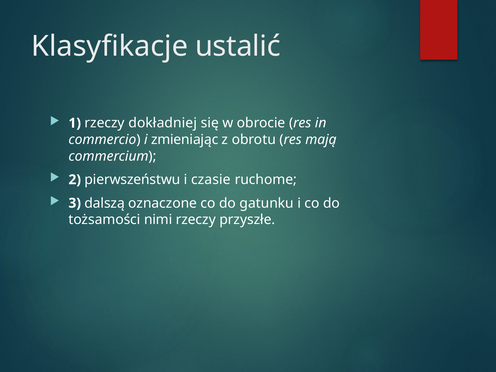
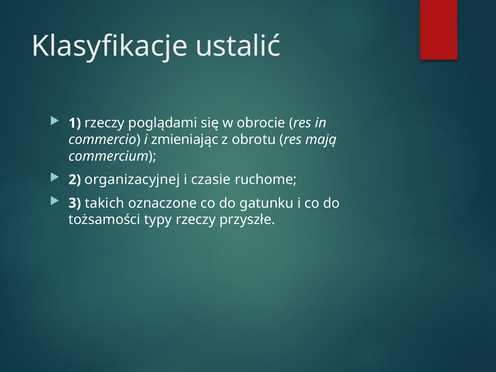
dokładniej: dokładniej -> poglądami
pierwszeństwu: pierwszeństwu -> organizacyjnej
dalszą: dalszą -> takich
nimi: nimi -> typy
